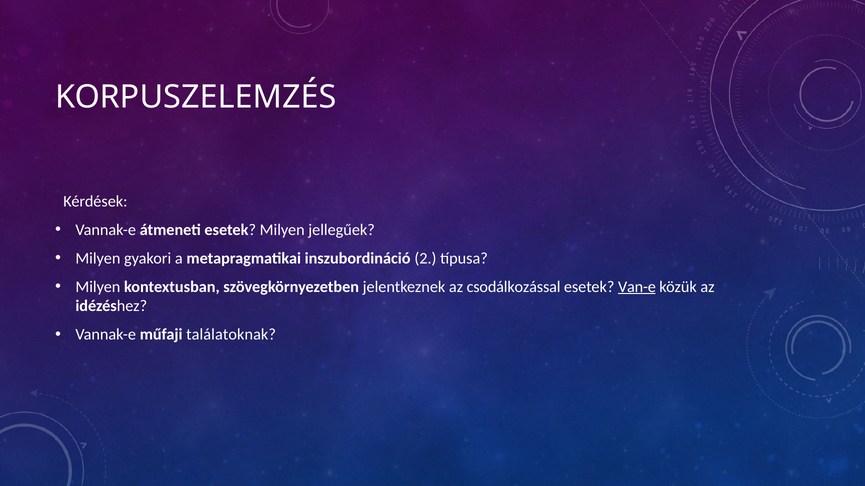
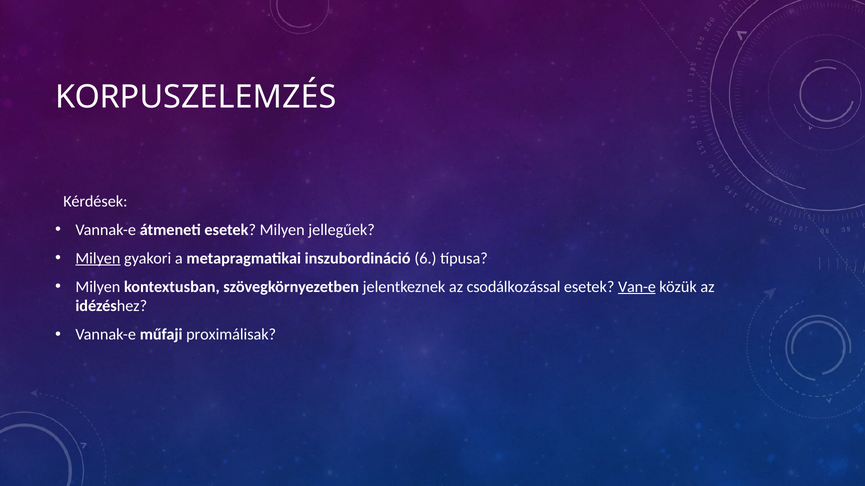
Milyen at (98, 259) underline: none -> present
2: 2 -> 6
találatoknak: találatoknak -> proximálisak
